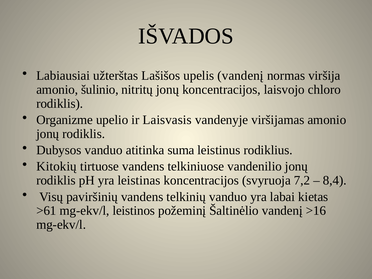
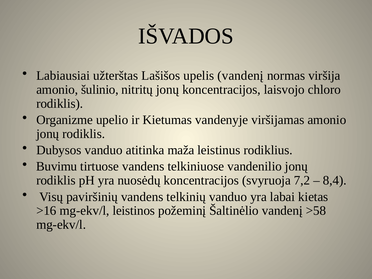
Laisvasis: Laisvasis -> Kietumas
suma: suma -> maža
Kitokių: Kitokių -> Buvimu
leistinas: leistinas -> nuosėdų
>61: >61 -> >16
>16: >16 -> >58
